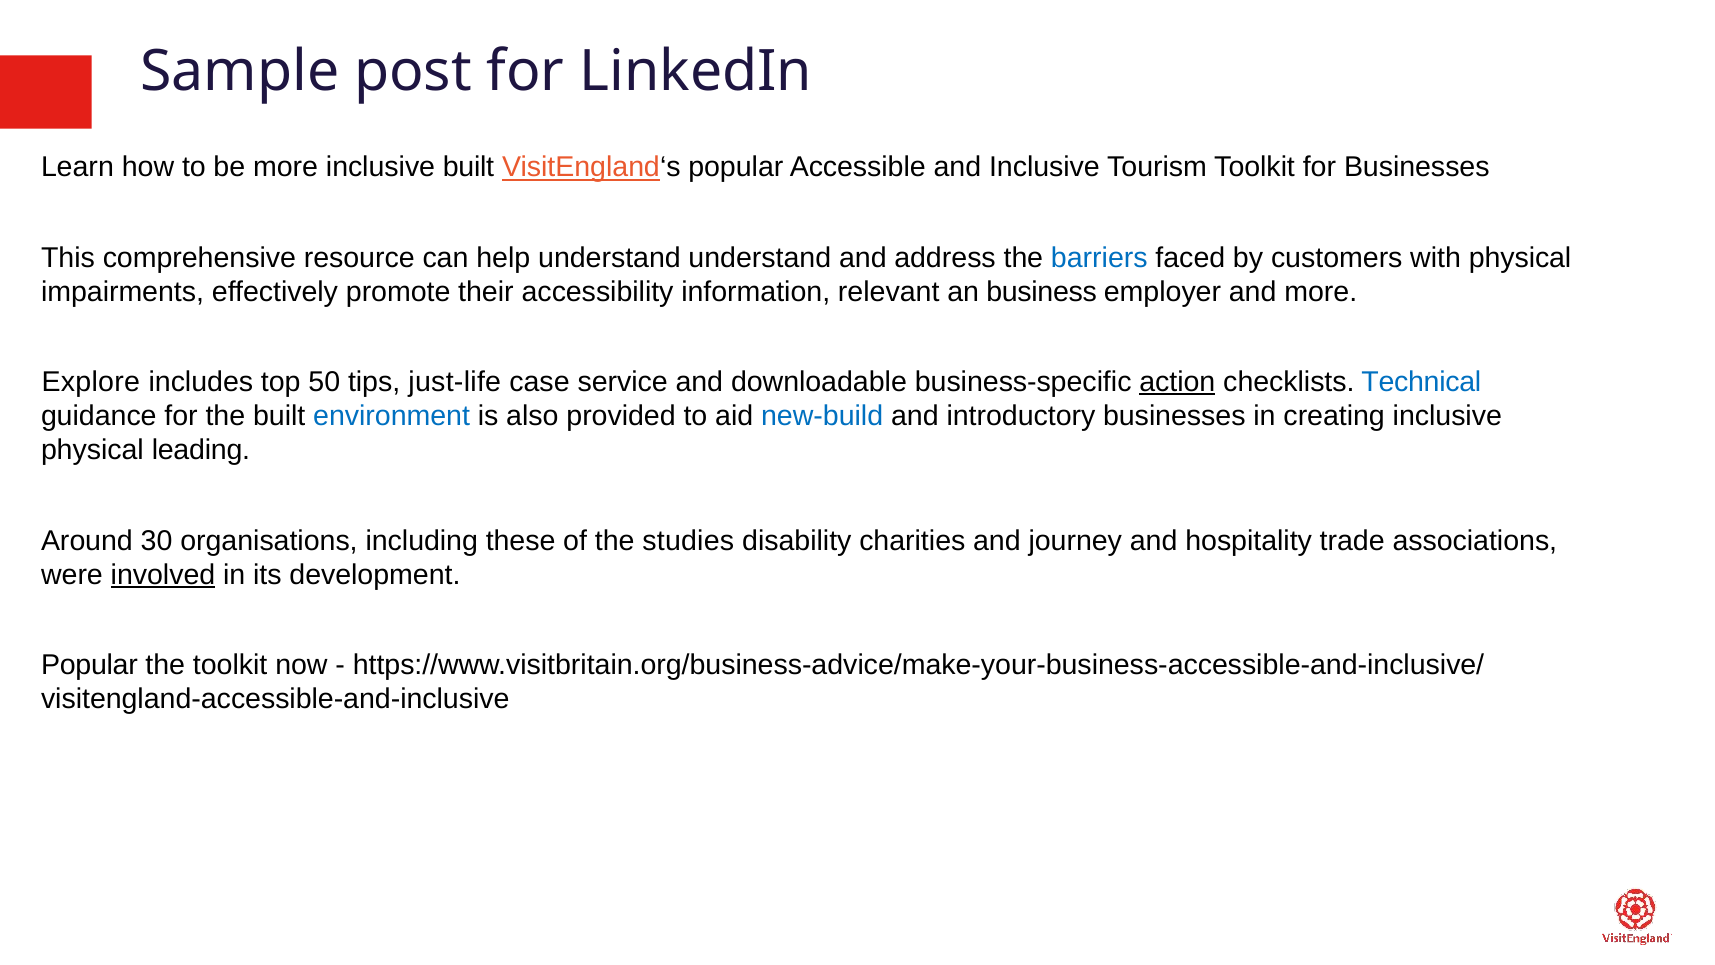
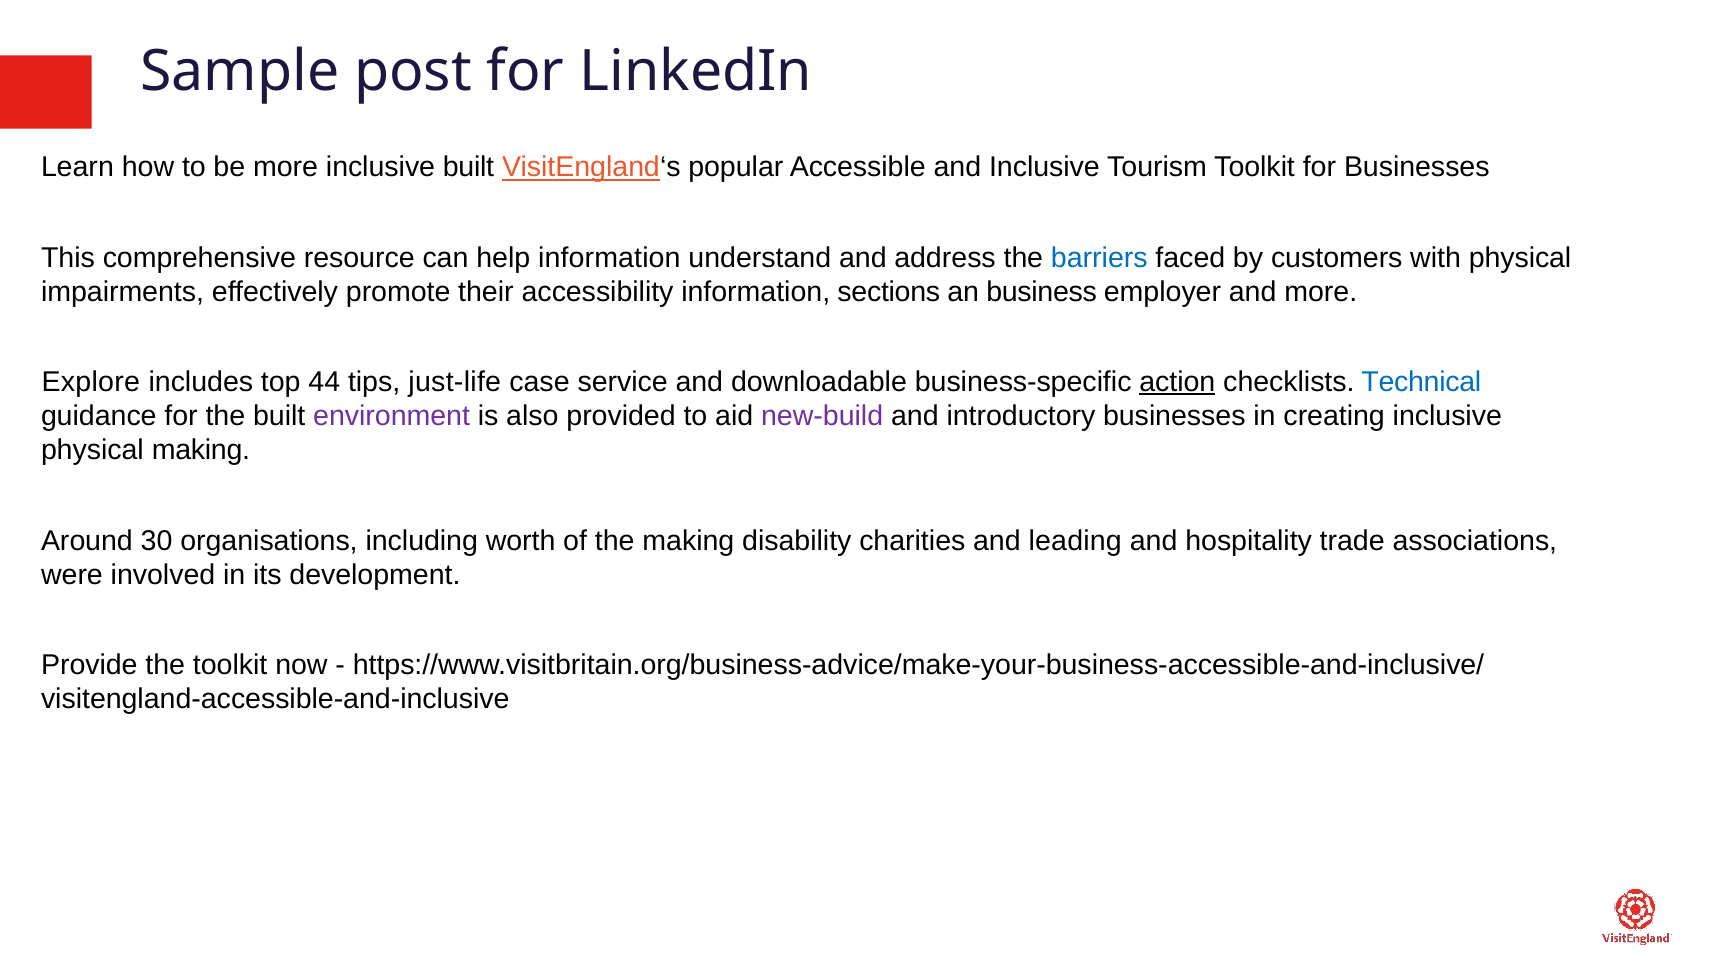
help understand: understand -> information
relevant: relevant -> sections
50: 50 -> 44
environment colour: blue -> purple
new-build colour: blue -> purple
physical leading: leading -> making
these: these -> worth
the studies: studies -> making
journey: journey -> leading
involved underline: present -> none
Popular at (89, 665): Popular -> Provide
